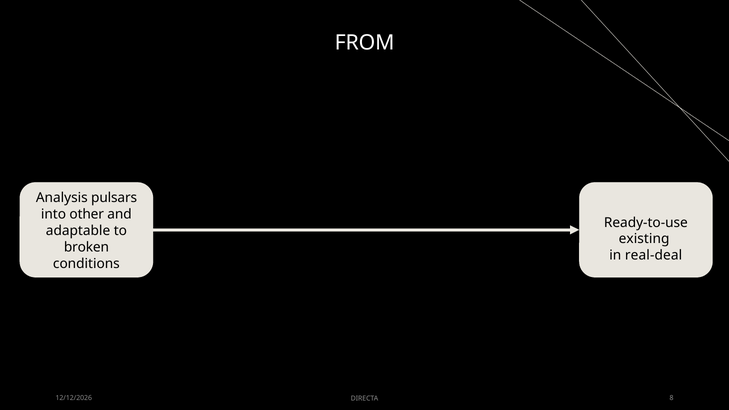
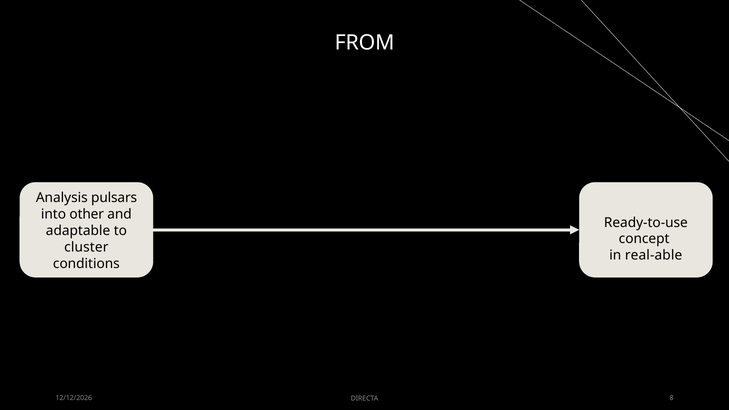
existing: existing -> concept
broken: broken -> cluster
real-deal: real-deal -> real-able
